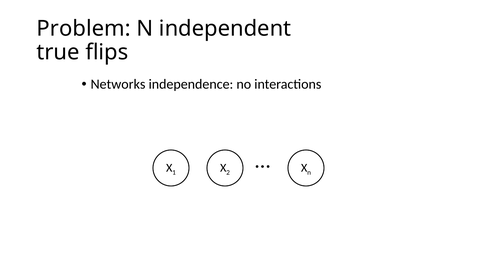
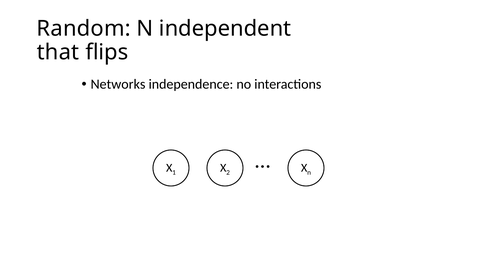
Problem: Problem -> Random
true: true -> that
